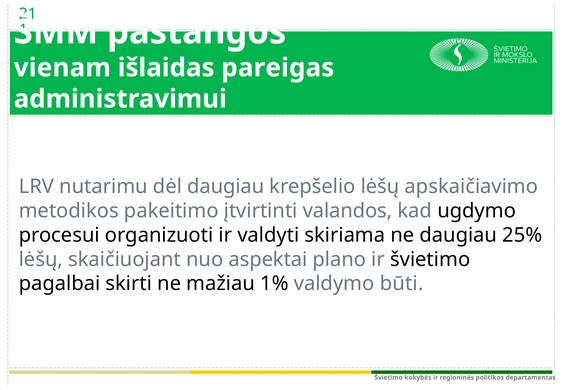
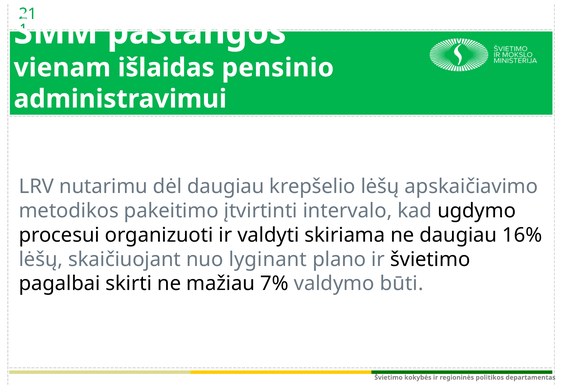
pareigas: pareigas -> pensinio
valandos: valandos -> intervalo
25%: 25% -> 16%
aspektai: aspektai -> lyginant
1%: 1% -> 7%
